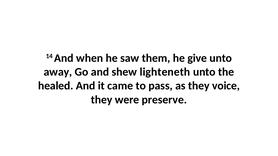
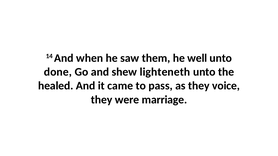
give: give -> well
away: away -> done
preserve: preserve -> marriage
